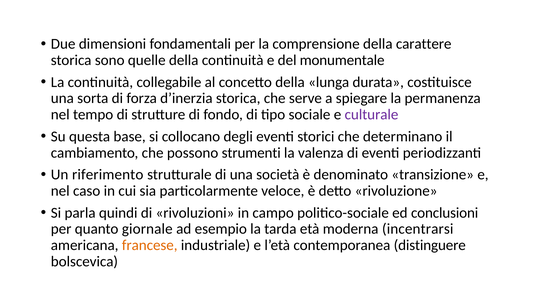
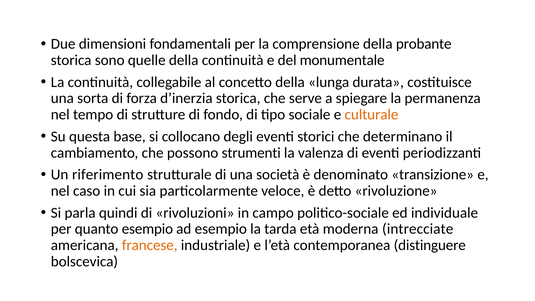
carattere: carattere -> probante
culturale colour: purple -> orange
conclusioni: conclusioni -> individuale
quanto giornale: giornale -> esempio
incentrarsi: incentrarsi -> intrecciate
